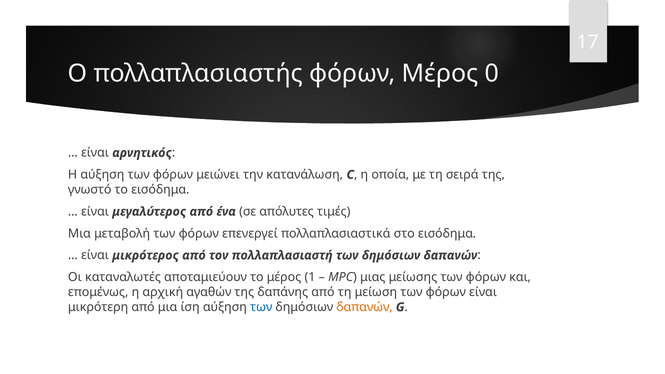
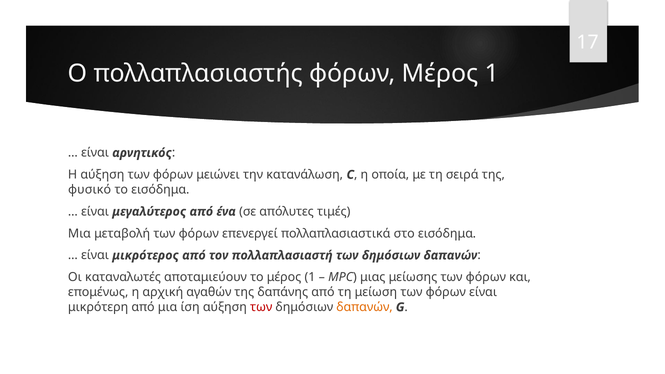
φόρων Μέρος 0: 0 -> 1
γνωστό: γνωστό -> φυσικό
των at (261, 307) colour: blue -> red
